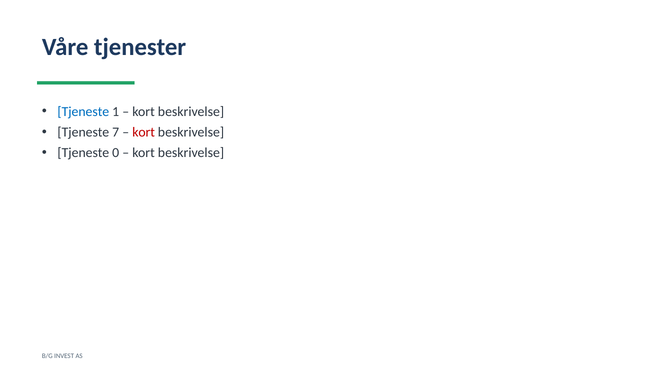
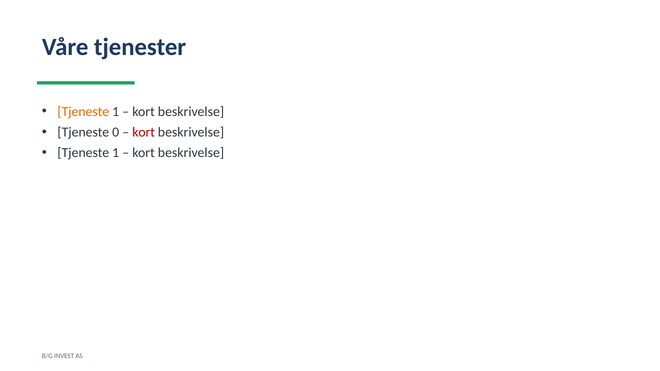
Tjeneste at (83, 112) colour: blue -> orange
7: 7 -> 0
0 at (116, 153): 0 -> 1
